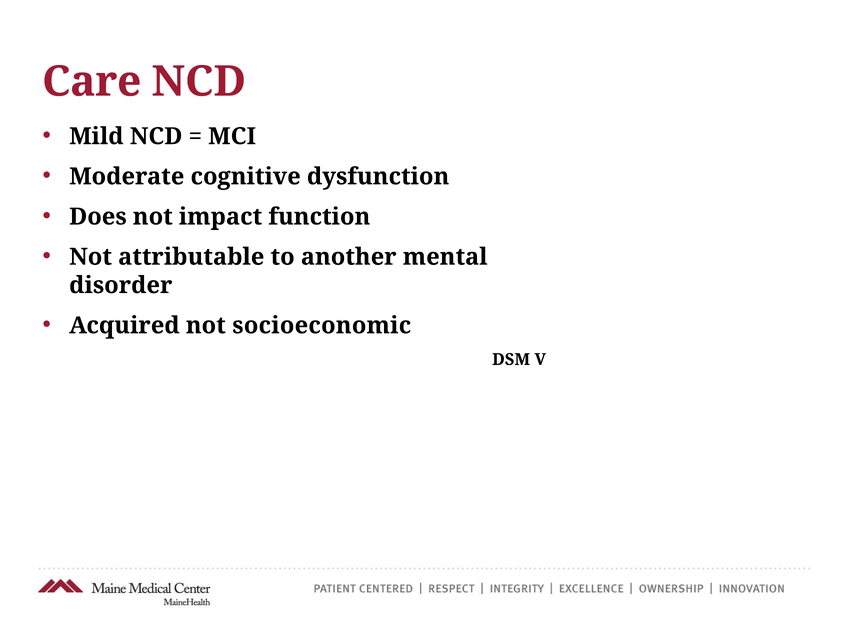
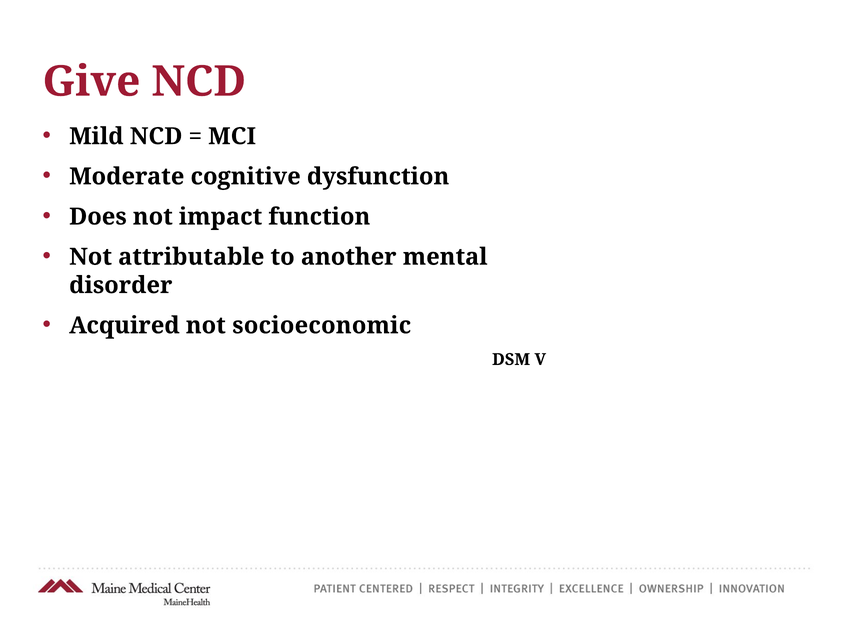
Care: Care -> Give
